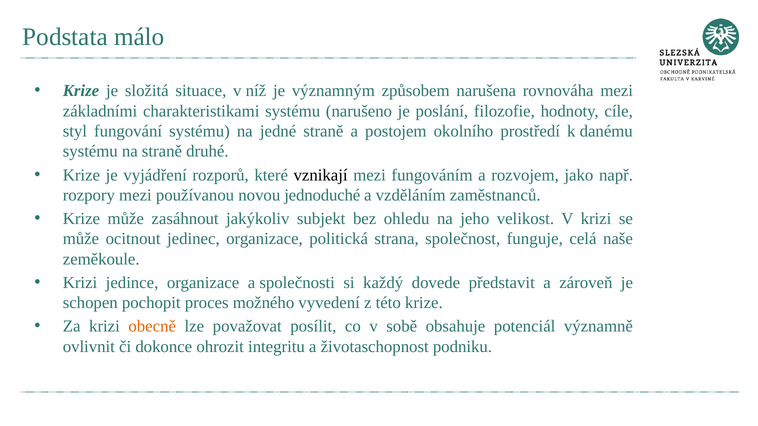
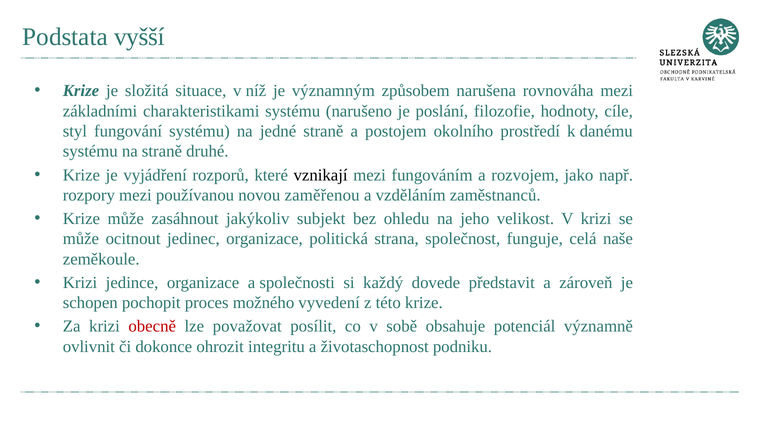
málo: málo -> vyšší
jednoduché: jednoduché -> zaměřenou
obecně colour: orange -> red
